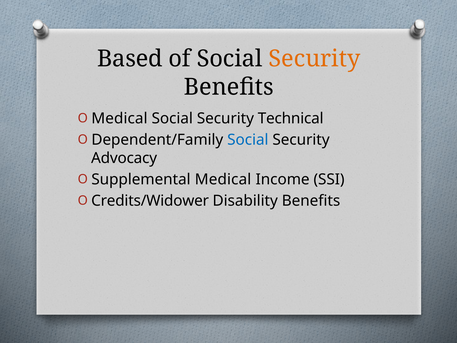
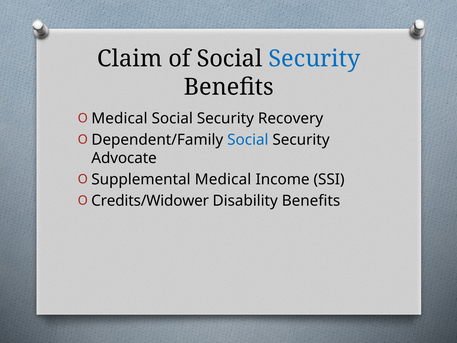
Based: Based -> Claim
Security at (314, 59) colour: orange -> blue
Technical: Technical -> Recovery
Advocacy: Advocacy -> Advocate
